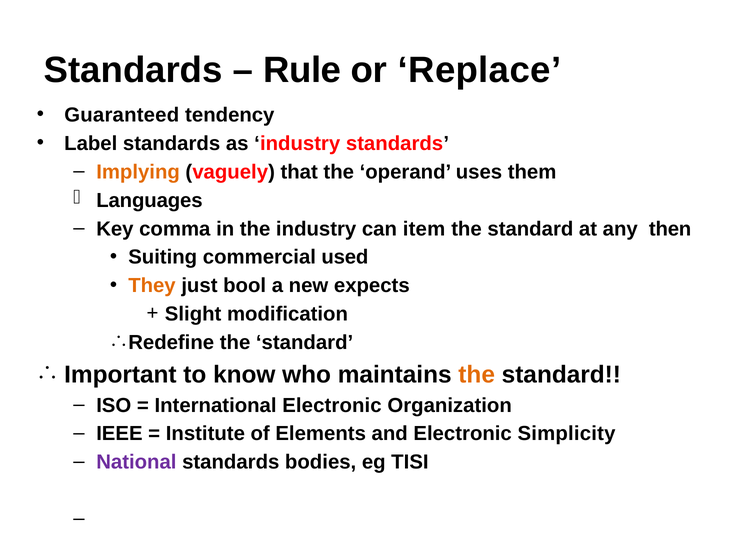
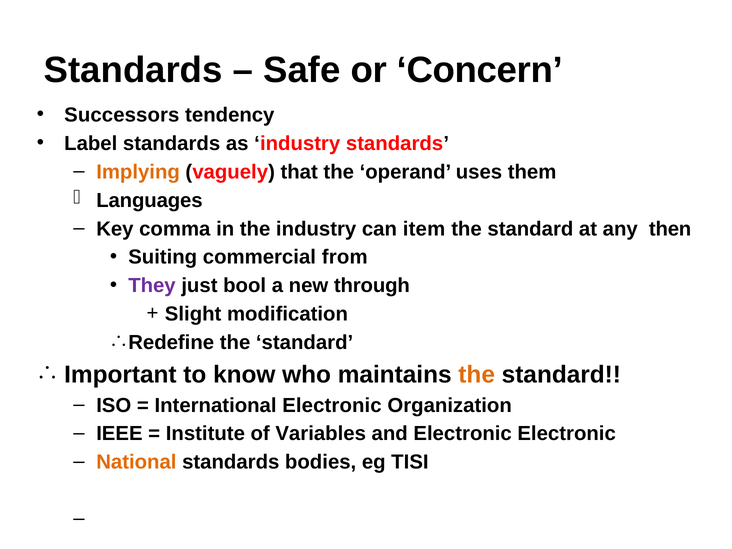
Rule: Rule -> Safe
Replace: Replace -> Concern
Guaranteed: Guaranteed -> Successors
used: used -> from
They colour: orange -> purple
expects: expects -> through
Elements: Elements -> Variables
Electronic Simplicity: Simplicity -> Electronic
National colour: purple -> orange
